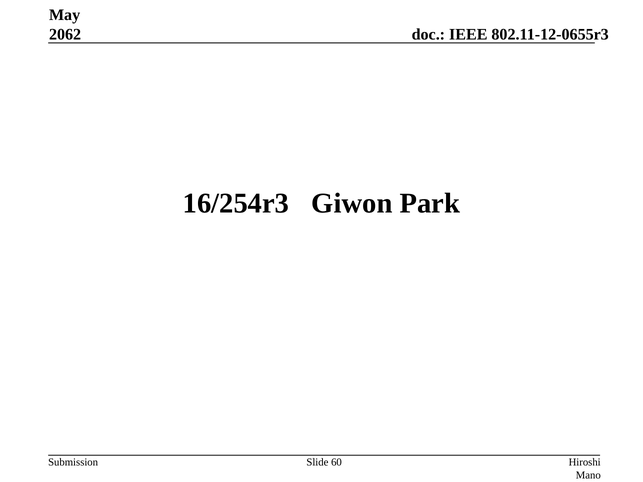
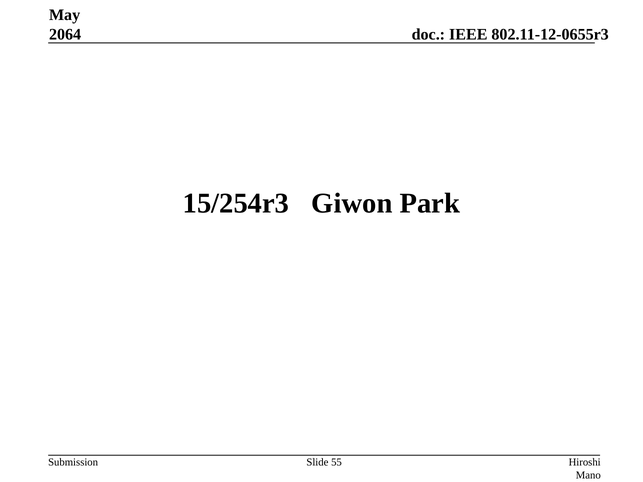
2062: 2062 -> 2064
16/254r3: 16/254r3 -> 15/254r3
60: 60 -> 55
